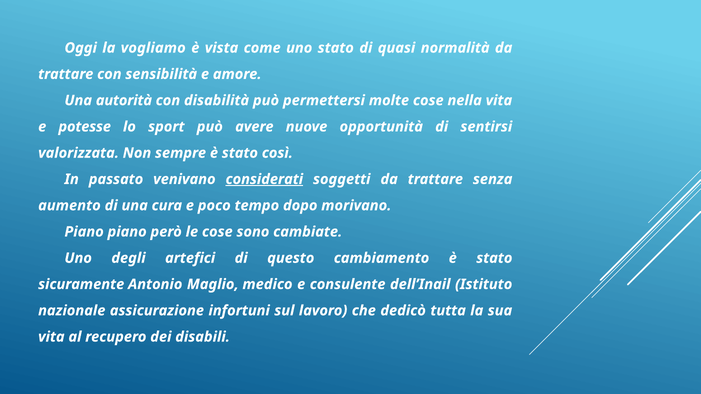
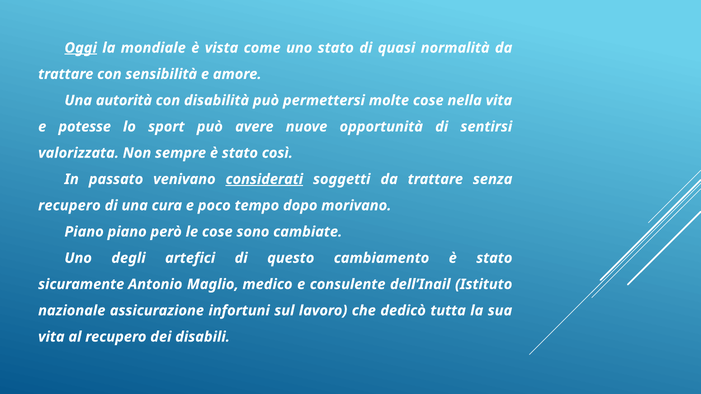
Oggi underline: none -> present
vogliamo: vogliamo -> mondiale
aumento at (69, 206): aumento -> recupero
